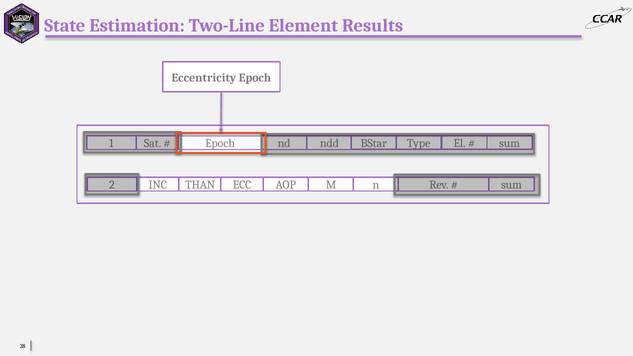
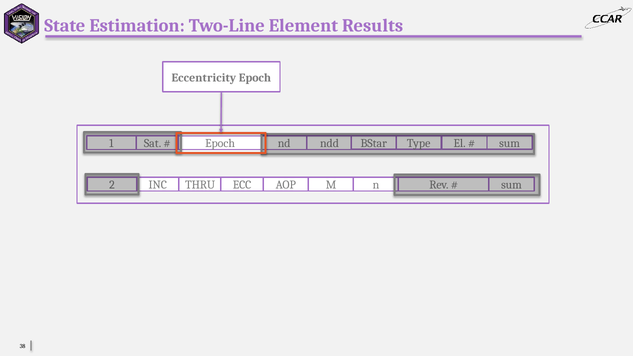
THAN: THAN -> THRU
